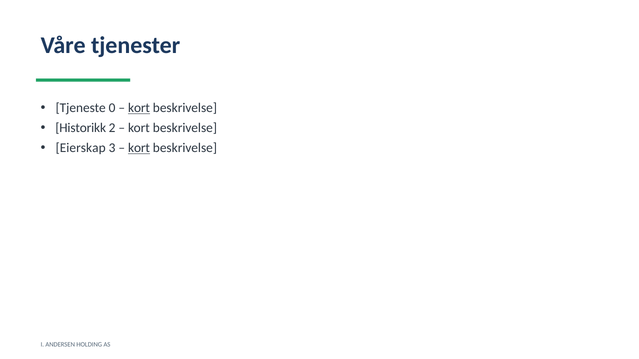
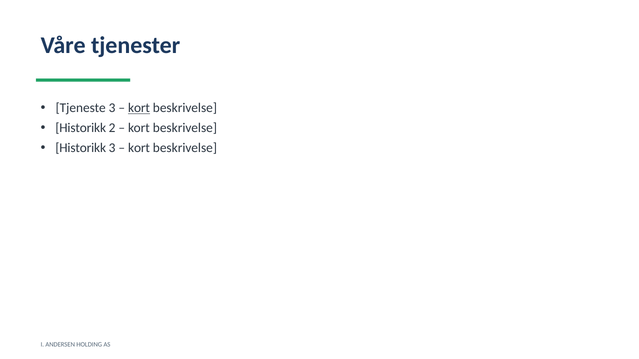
Tjeneste 0: 0 -> 3
Eierskap at (81, 148): Eierskap -> Historikk
kort at (139, 148) underline: present -> none
